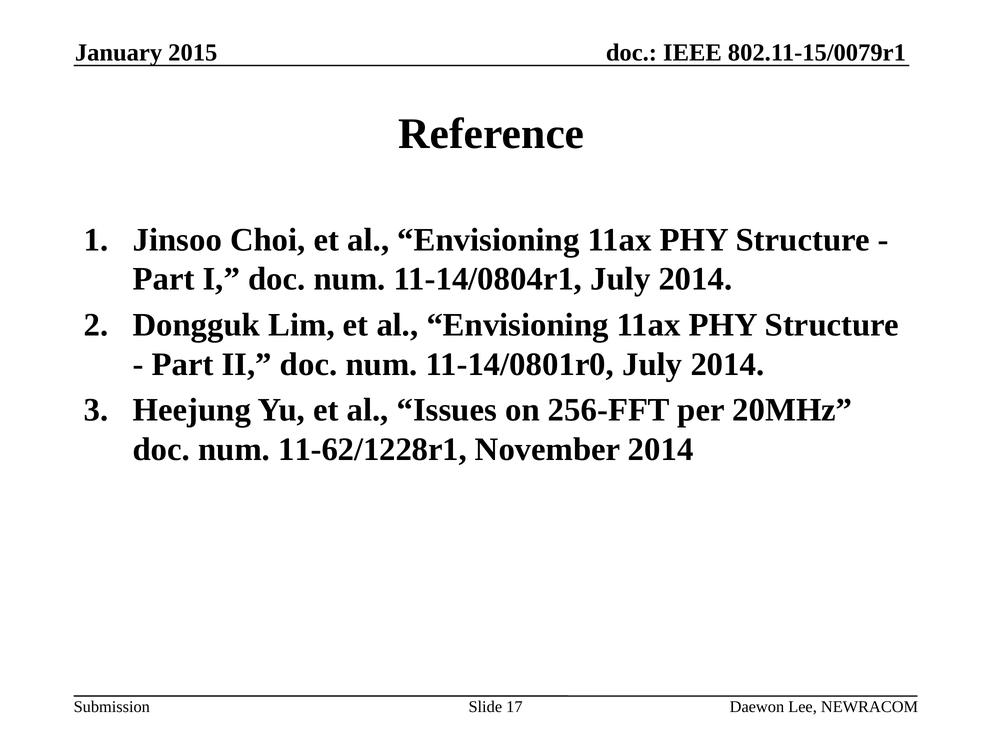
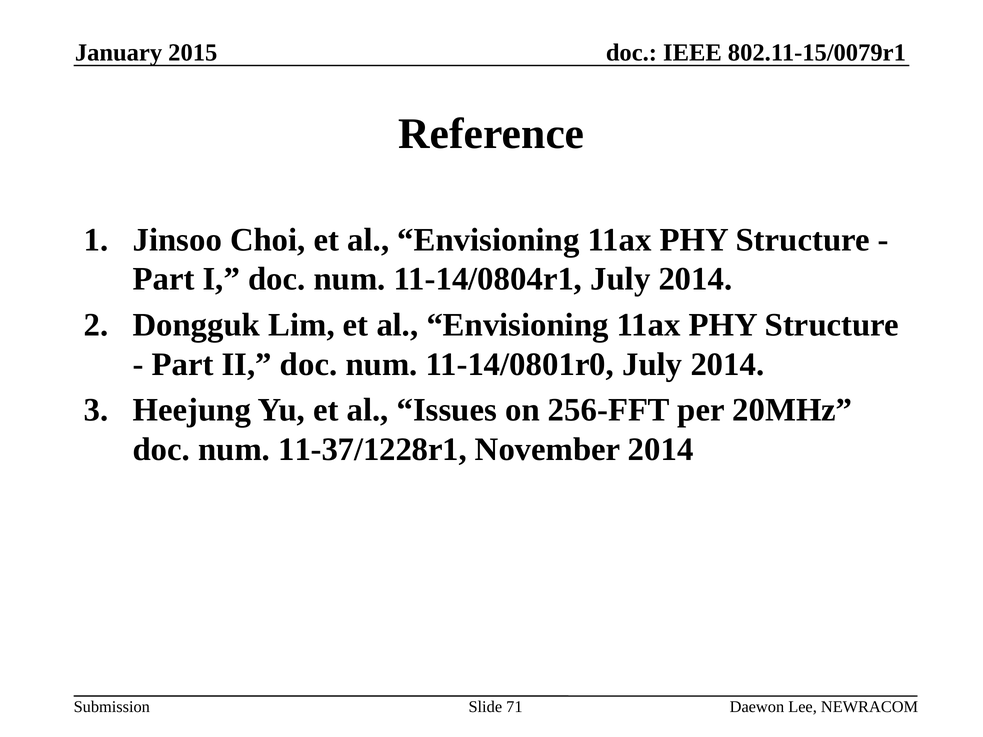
11-62/1228r1: 11-62/1228r1 -> 11-37/1228r1
17: 17 -> 71
